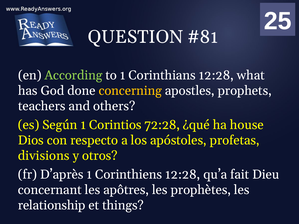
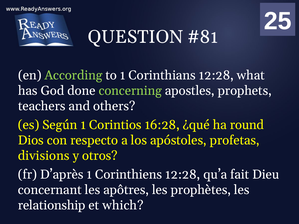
concerning colour: yellow -> light green
72:28: 72:28 -> 16:28
house: house -> round
things: things -> which
